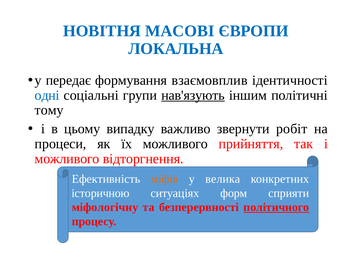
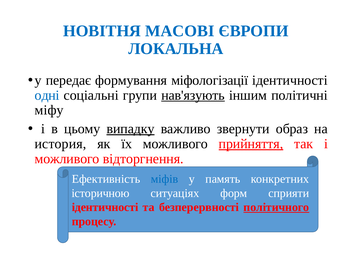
взаємовплив: взаємовплив -> міфологізації
тому: тому -> міфу
випадку underline: none -> present
робіт: робіт -> образ
процеси: процеси -> история
прийняття underline: none -> present
міфів colour: orange -> blue
велика: велика -> память
міфологічну at (105, 207): міфологічну -> ідентичності
